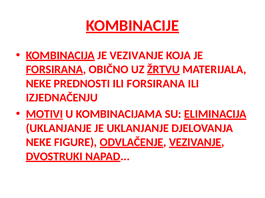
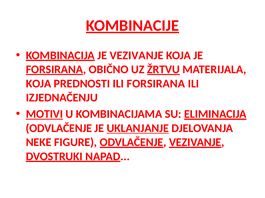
NEKE at (39, 84): NEKE -> KOJA
UKLANJANJE at (59, 129): UKLANJANJE -> ODVLAČENJE
UKLANJANJE at (138, 129) underline: none -> present
